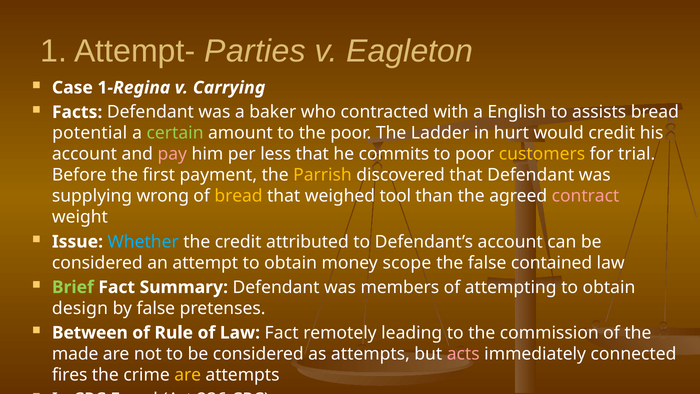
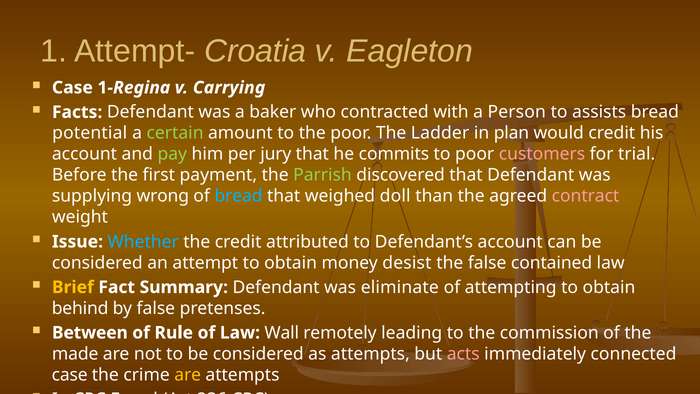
Parties: Parties -> Croatia
English: English -> Person
hurt: hurt -> plan
pay colour: pink -> light green
less: less -> jury
customers colour: yellow -> pink
Parrish colour: yellow -> light green
bread at (239, 196) colour: yellow -> light blue
tool: tool -> doll
scope: scope -> desist
Brief colour: light green -> yellow
members: members -> eliminate
design: design -> behind
Law Fact: Fact -> Wall
fires at (70, 375): fires -> case
